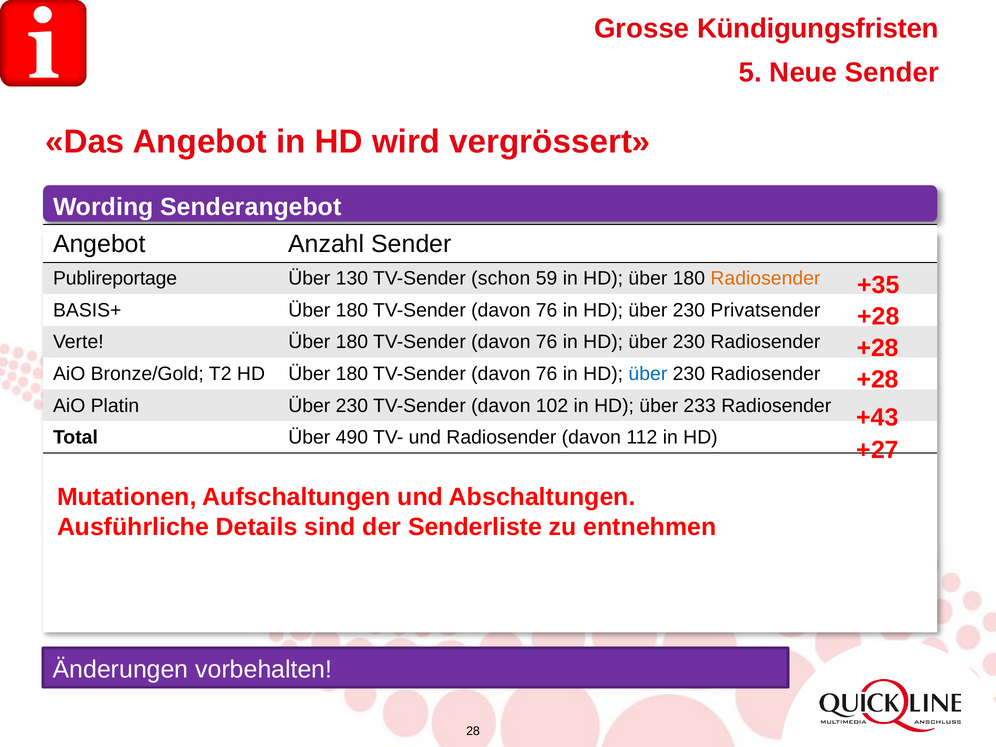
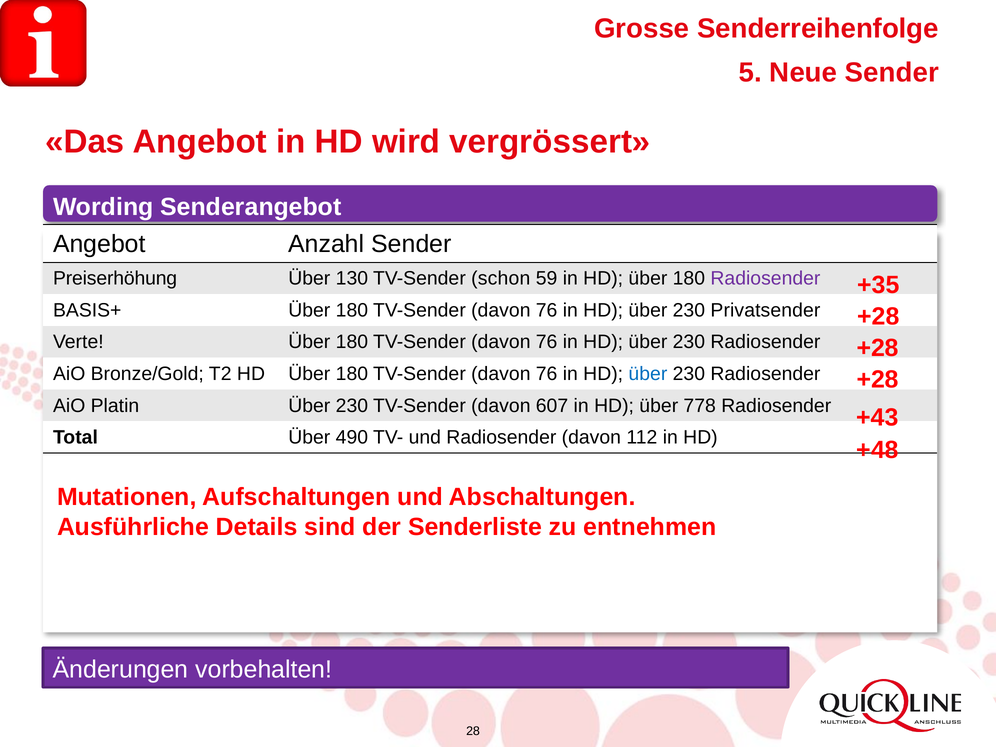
Kündigungsfristen: Kündigungsfristen -> Senderreihenfolge
Publireportage: Publireportage -> Preiserhöhung
Radiosender at (765, 279) colour: orange -> purple
102: 102 -> 607
233: 233 -> 778
+27: +27 -> +48
